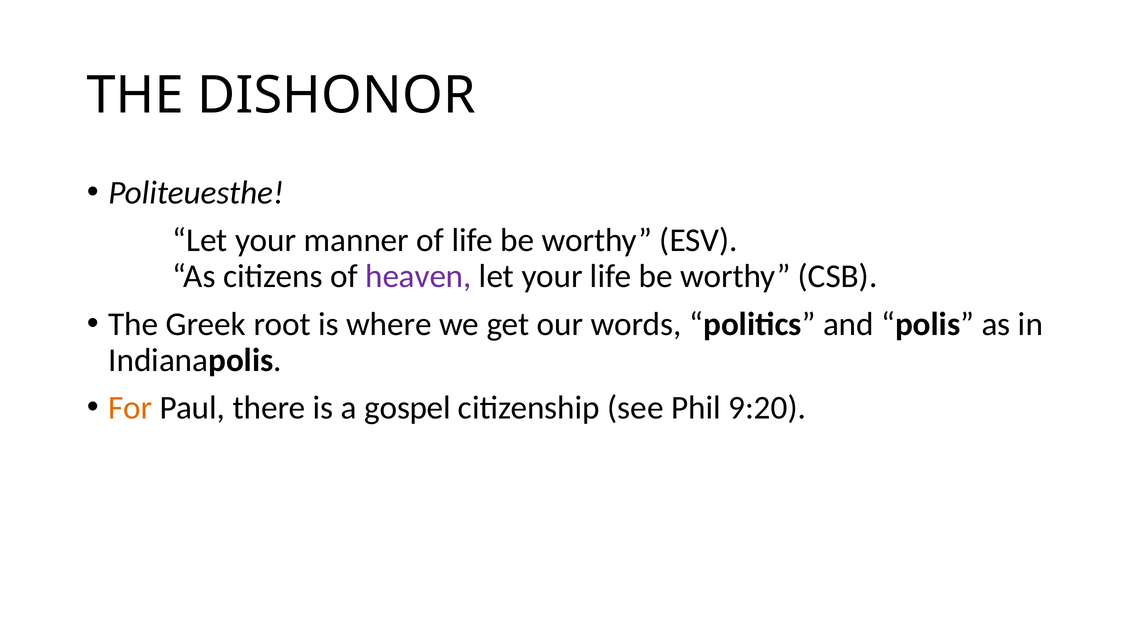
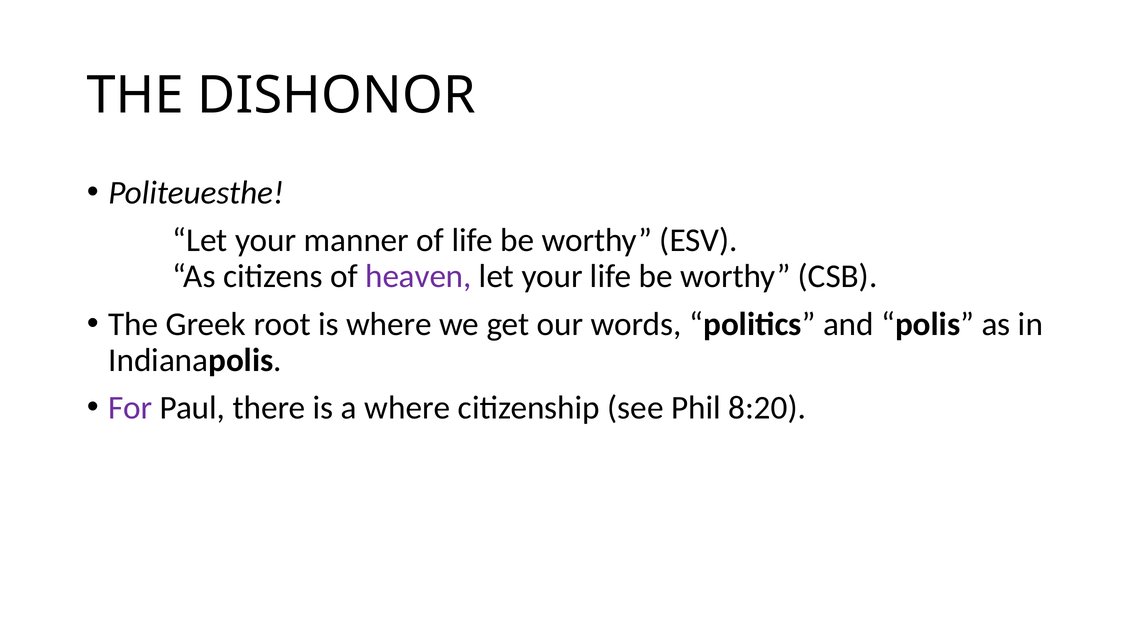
For colour: orange -> purple
a gospel: gospel -> where
9:20: 9:20 -> 8:20
